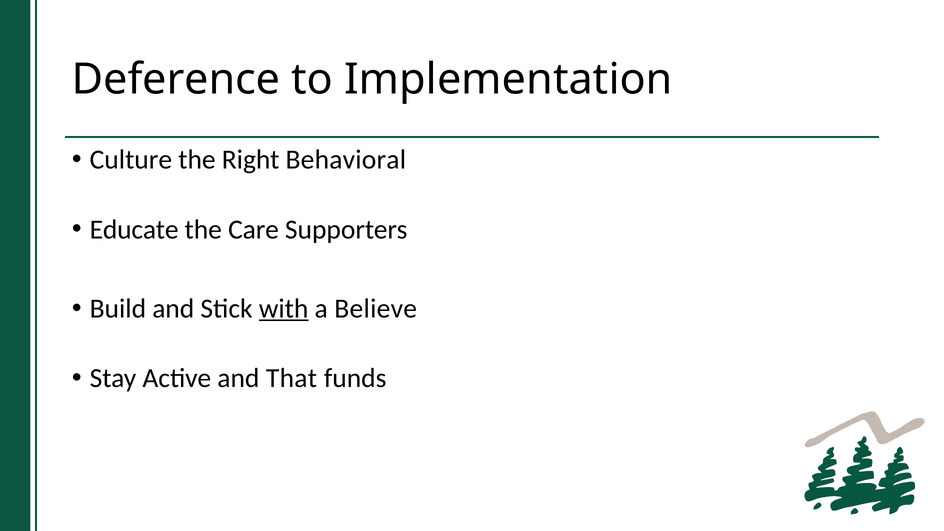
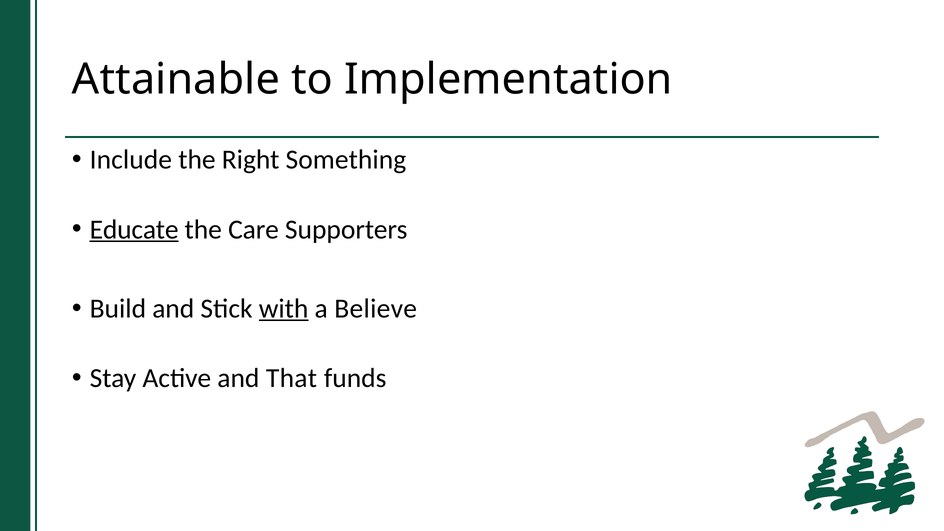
Deference: Deference -> Attainable
Culture: Culture -> Include
Behavioral: Behavioral -> Something
Educate underline: none -> present
